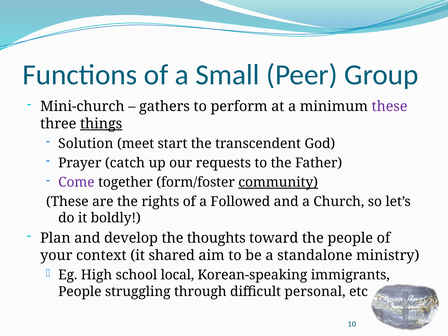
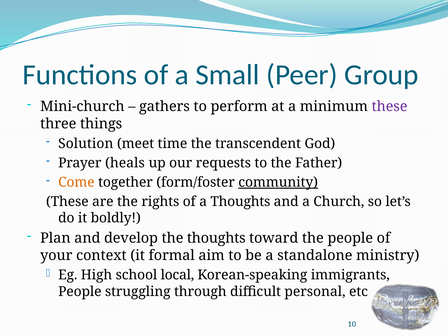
things underline: present -> none
start: start -> time
catch: catch -> heals
Come colour: purple -> orange
a Followed: Followed -> Thoughts
shared: shared -> formal
